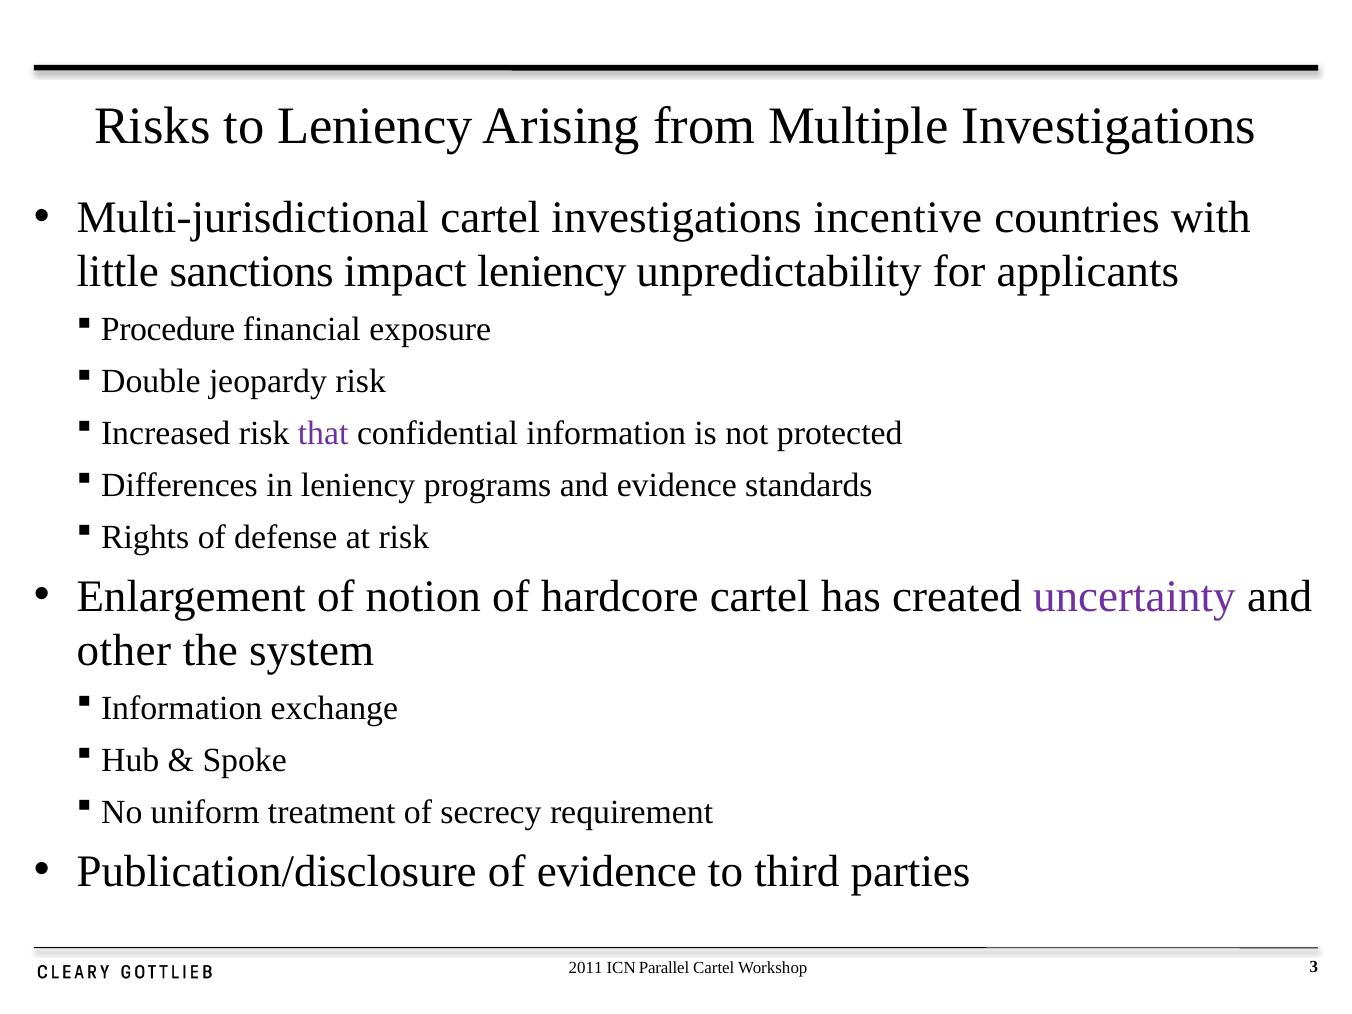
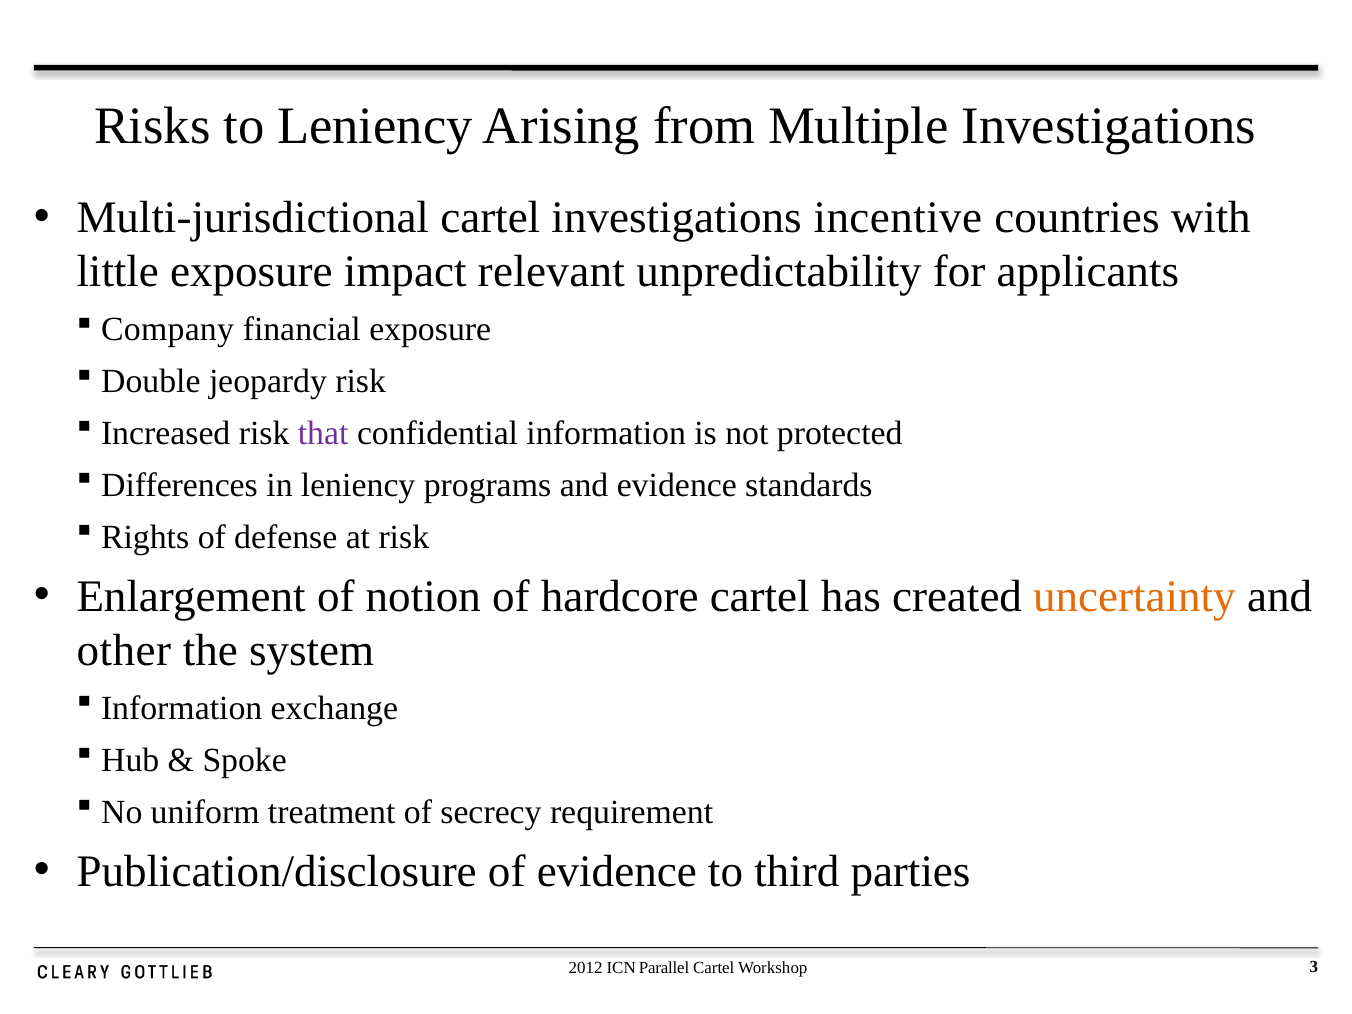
little sanctions: sanctions -> exposure
impact leniency: leniency -> relevant
Procedure: Procedure -> Company
uncertainty colour: purple -> orange
2011: 2011 -> 2012
